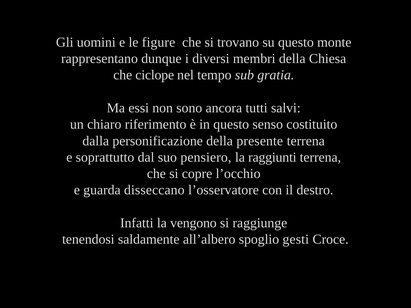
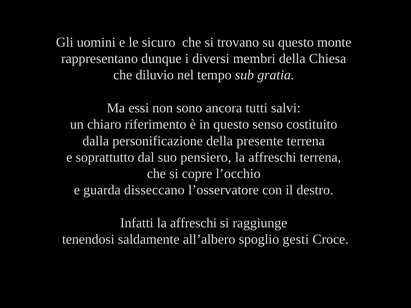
figure: figure -> sicuro
ciclope: ciclope -> diluvio
raggiunti at (272, 157): raggiunti -> affreschi
Infatti la vengono: vengono -> affreschi
